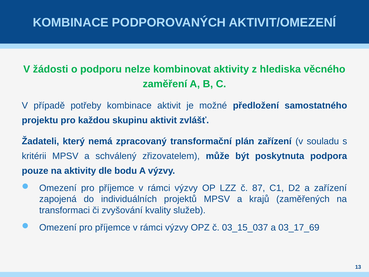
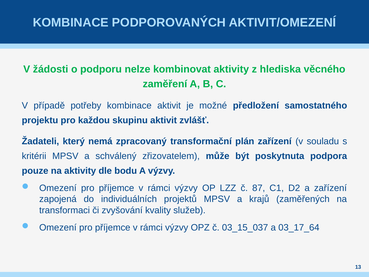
03_17_69: 03_17_69 -> 03_17_64
